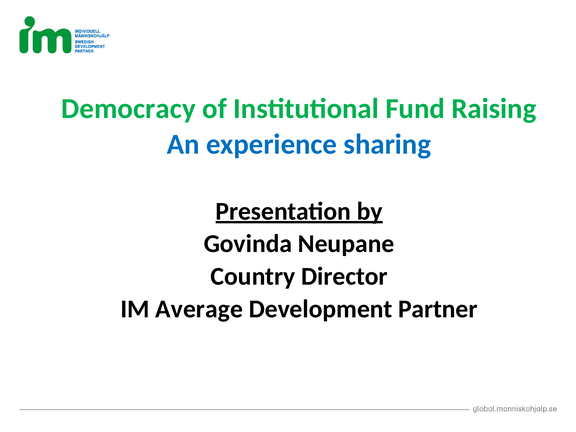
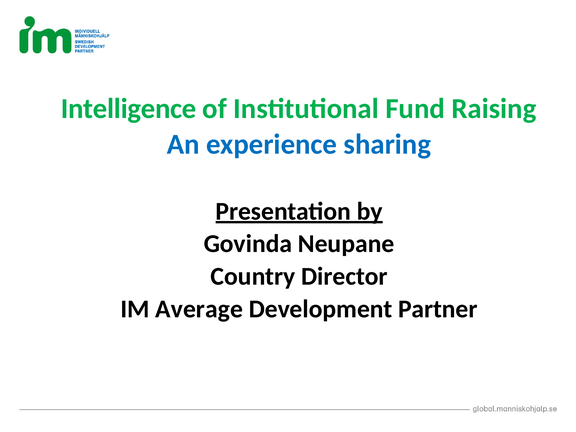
Democracy: Democracy -> Intelligence
